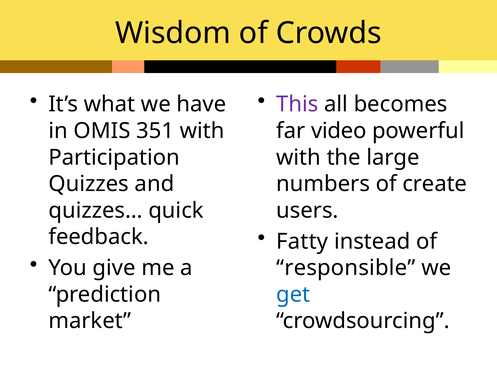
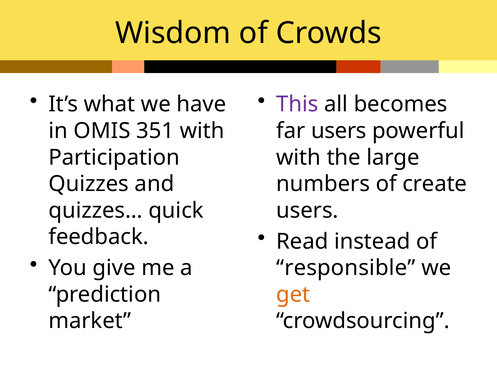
far video: video -> users
Fatty: Fatty -> Read
get colour: blue -> orange
